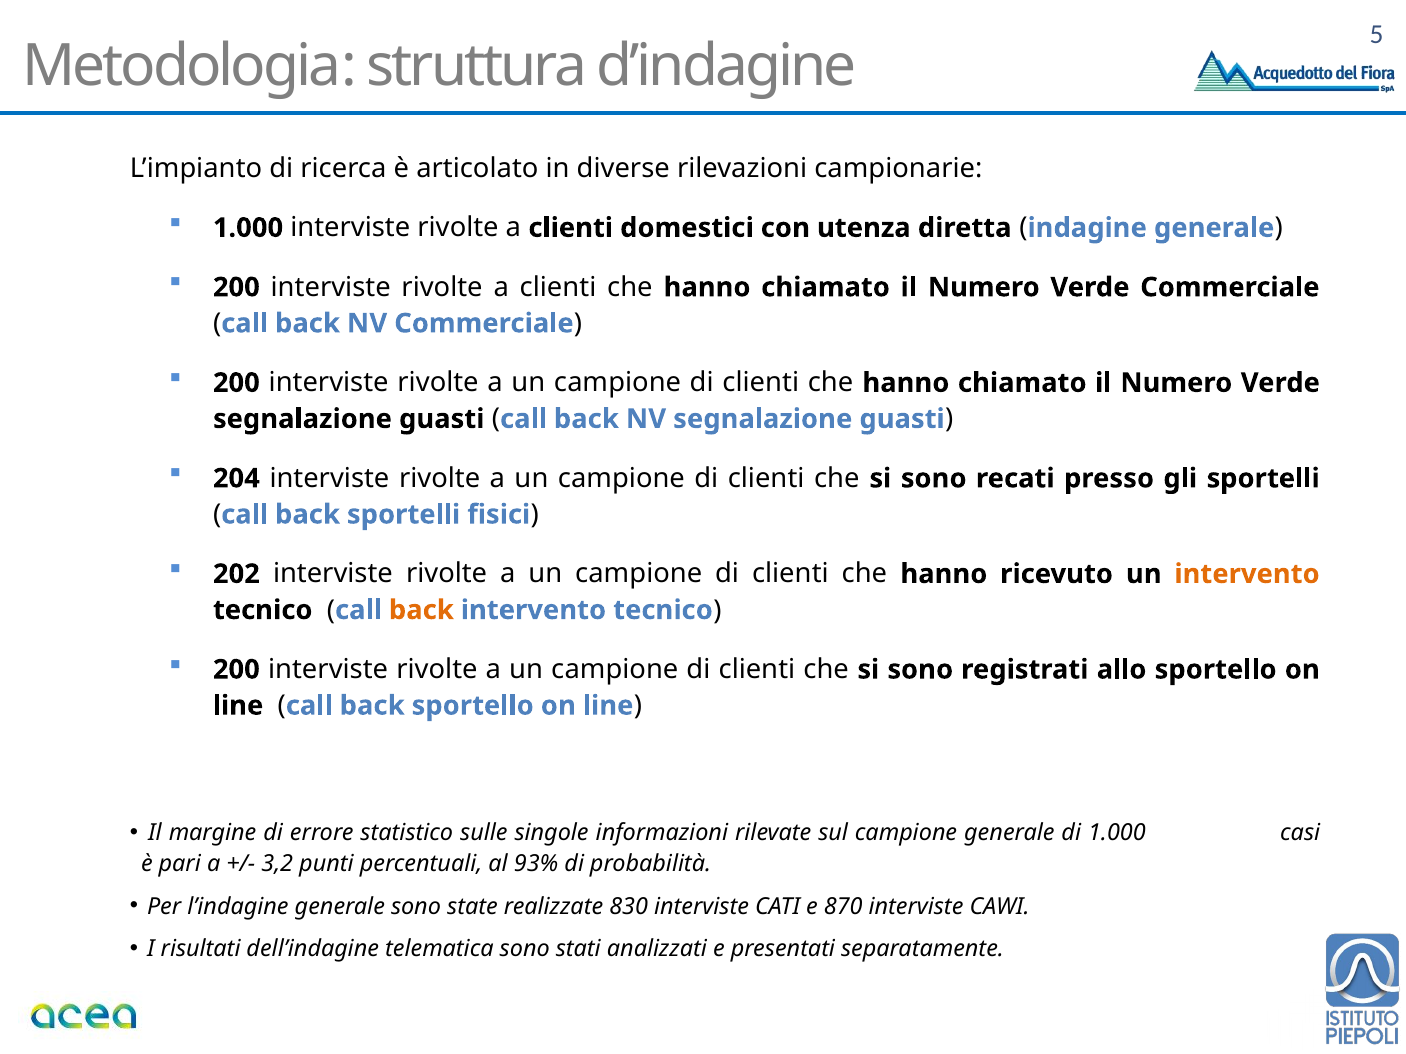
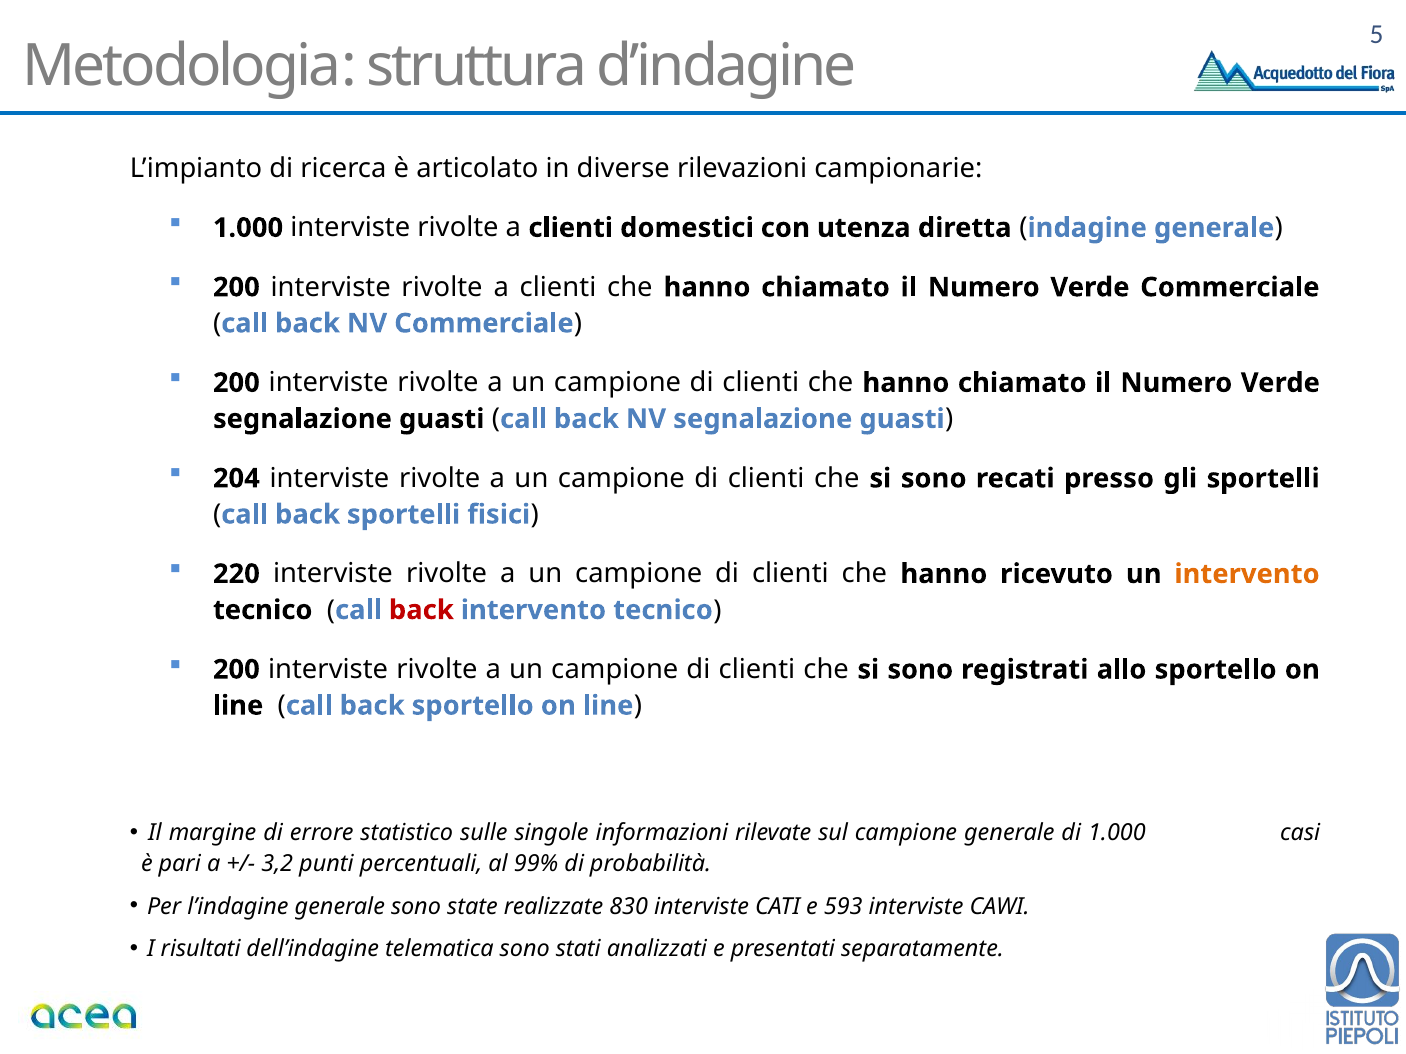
202: 202 -> 220
back at (421, 610) colour: orange -> red
93%: 93% -> 99%
870: 870 -> 593
